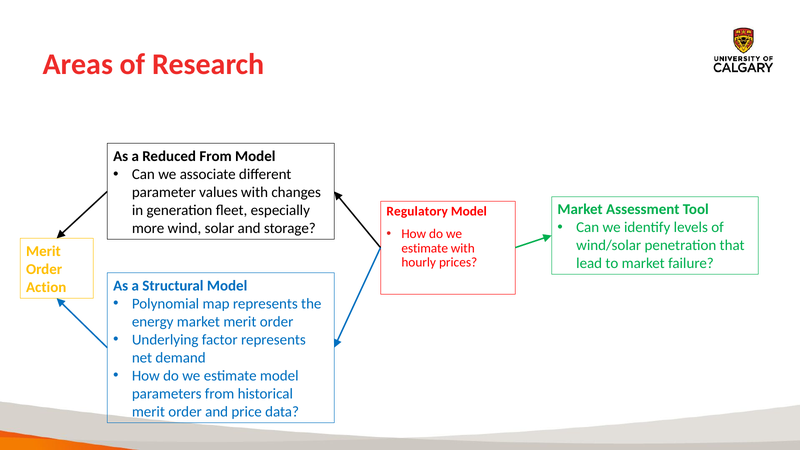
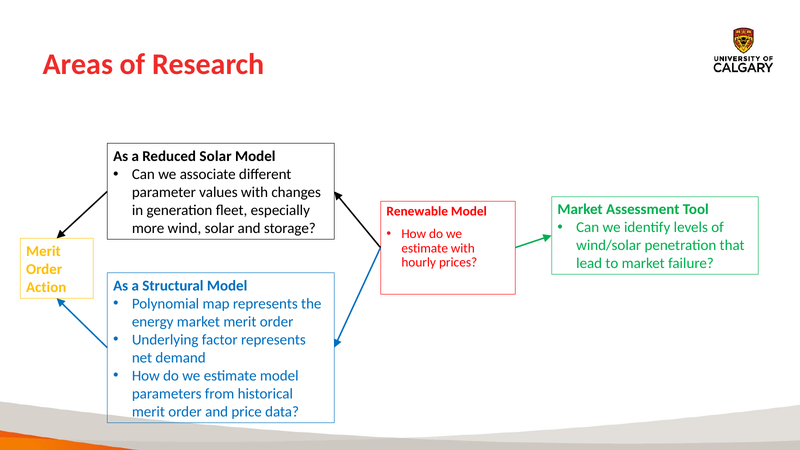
Reduced From: From -> Solar
Regulatory: Regulatory -> Renewable
